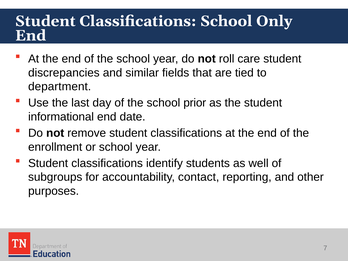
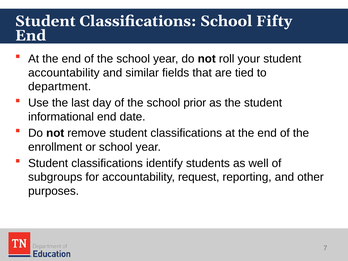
Only: Only -> Fifty
care: care -> your
discrepancies at (64, 73): discrepancies -> accountability
contact: contact -> request
